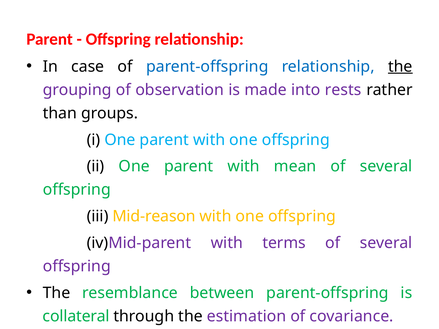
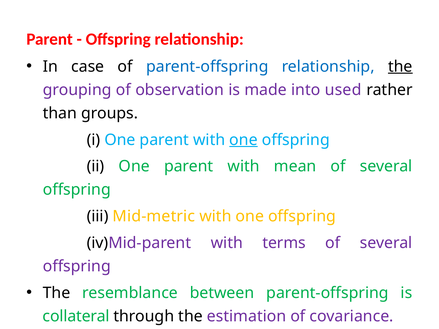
rests: rests -> used
one at (243, 140) underline: none -> present
Mid-reason: Mid-reason -> Mid-metric
